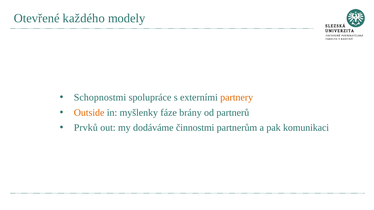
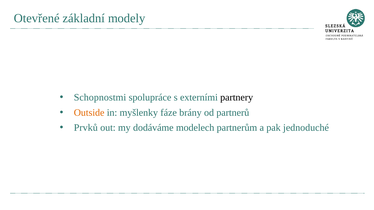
každého: každého -> základní
partnery colour: orange -> black
činnostmi: činnostmi -> modelech
komunikaci: komunikaci -> jednoduché
